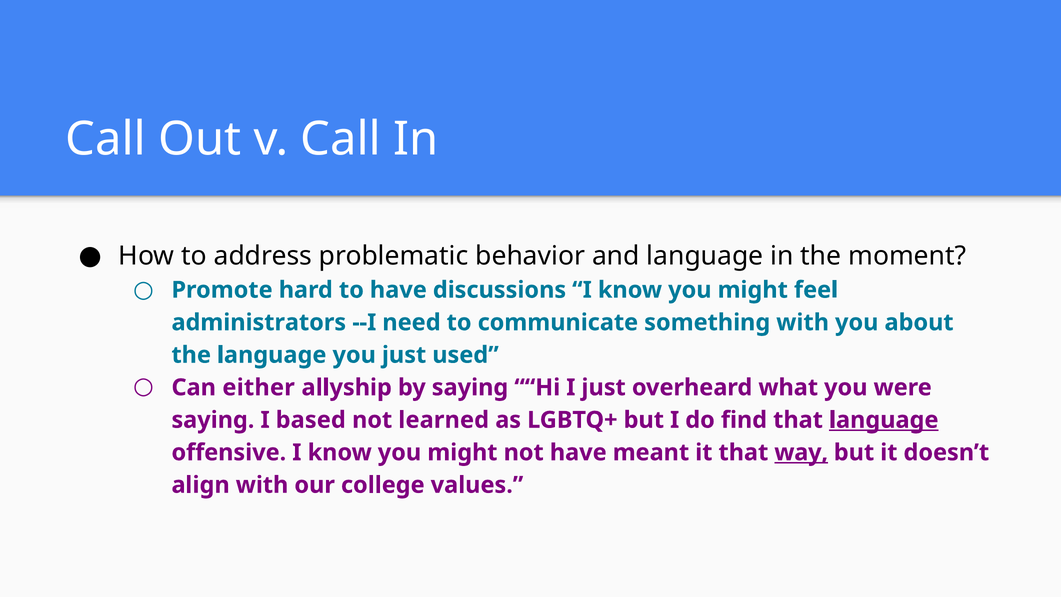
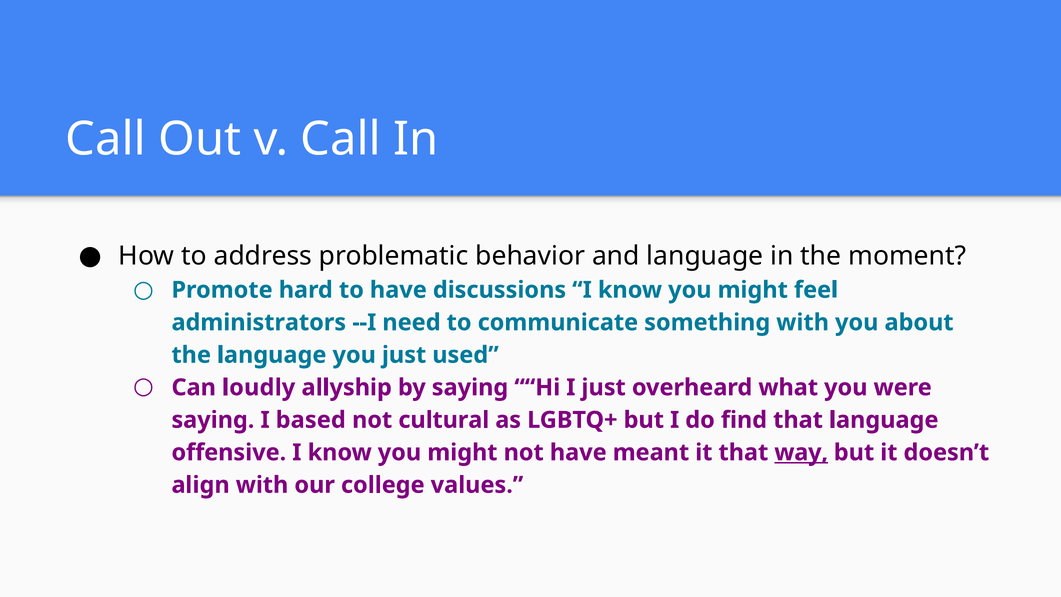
either: either -> loudly
learned: learned -> cultural
language at (884, 420) underline: present -> none
